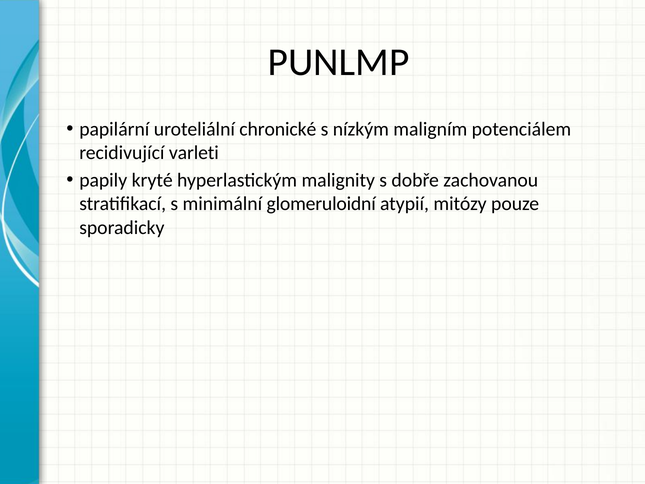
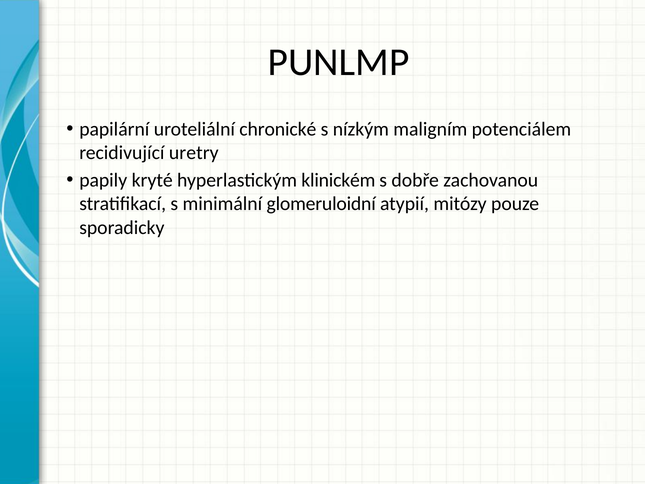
varleti: varleti -> uretry
malignity: malignity -> klinickém
